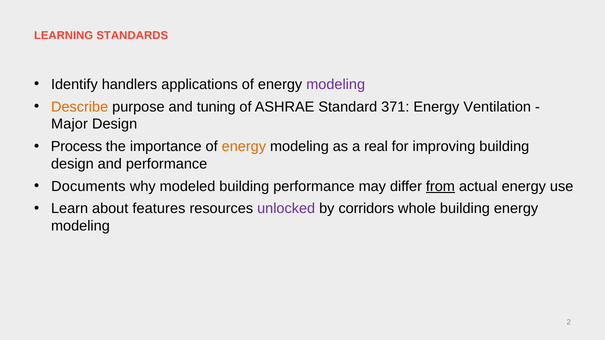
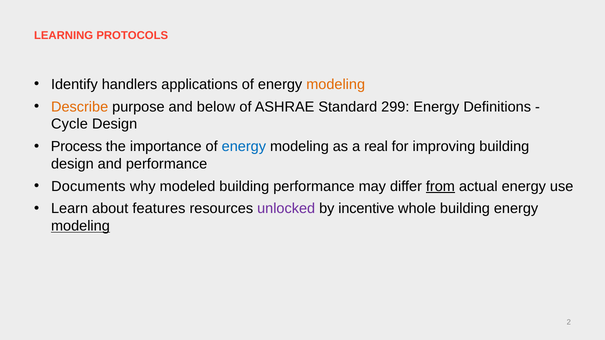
STANDARDS: STANDARDS -> PROTOCOLS
modeling at (336, 84) colour: purple -> orange
tuning: tuning -> below
371: 371 -> 299
Ventilation: Ventilation -> Definitions
Major: Major -> Cycle
energy at (244, 147) colour: orange -> blue
corridors: corridors -> incentive
modeling at (80, 226) underline: none -> present
